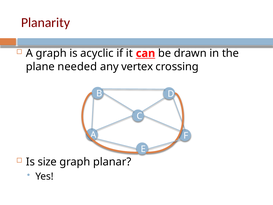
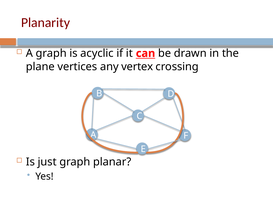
needed: needed -> vertices
size: size -> just
